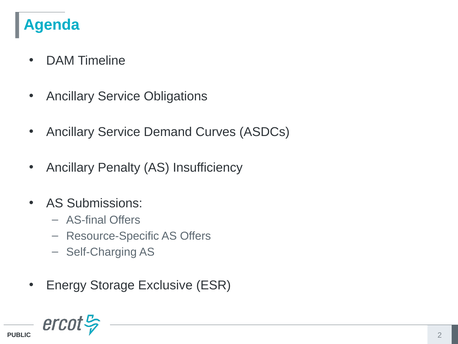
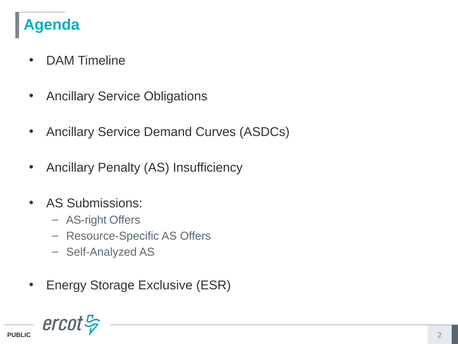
AS-final: AS-final -> AS-right
Self-Charging: Self-Charging -> Self-Analyzed
